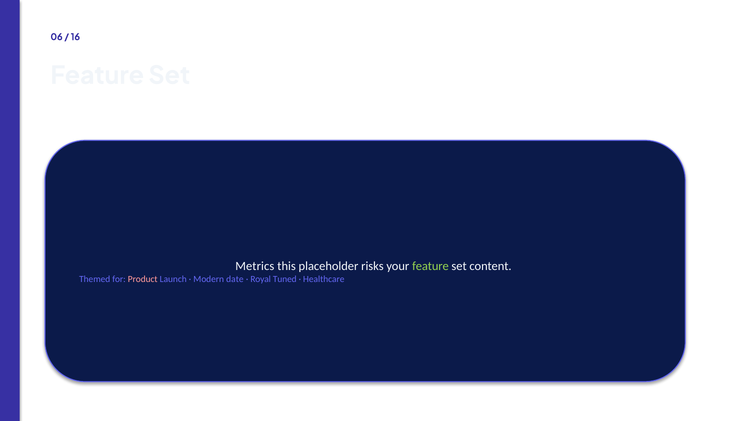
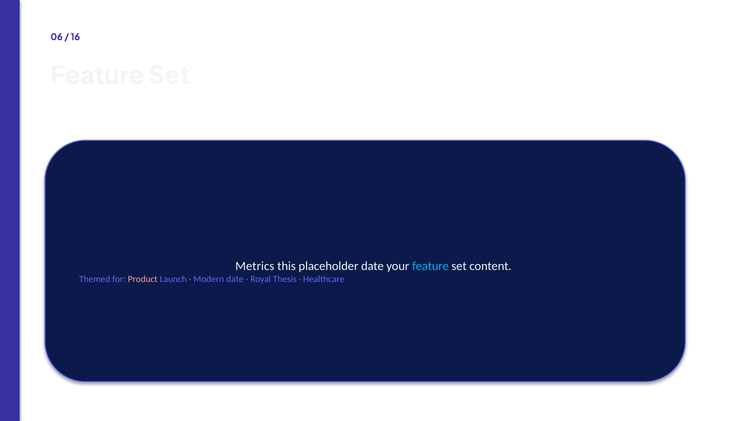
placeholder risks: risks -> date
feature at (430, 266) colour: light green -> light blue
Tuned: Tuned -> Thesis
